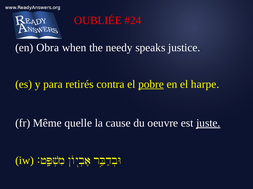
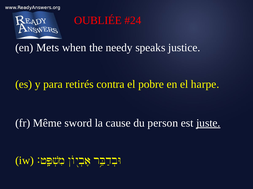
Obra: Obra -> Mets
pobre underline: present -> none
quelle: quelle -> sword
oeuvre: oeuvre -> person
